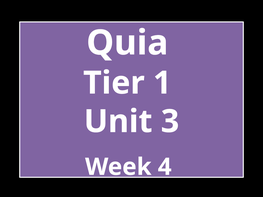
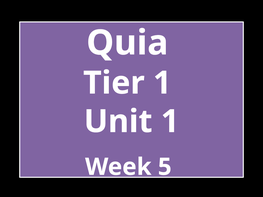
Unit 3: 3 -> 1
4: 4 -> 5
